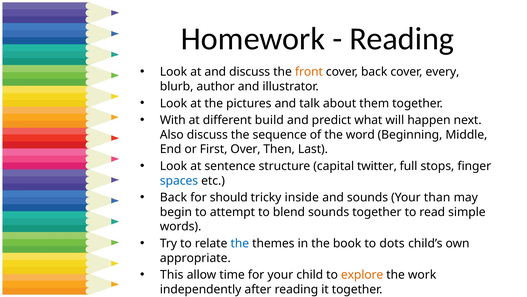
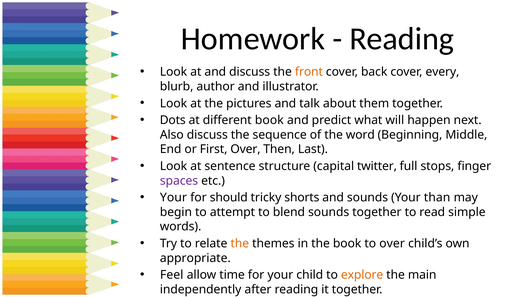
With: With -> Dots
different build: build -> book
spaces colour: blue -> purple
Back at (173, 197): Back -> Your
inside: inside -> shorts
the at (240, 243) colour: blue -> orange
to dots: dots -> over
This: This -> Feel
work: work -> main
